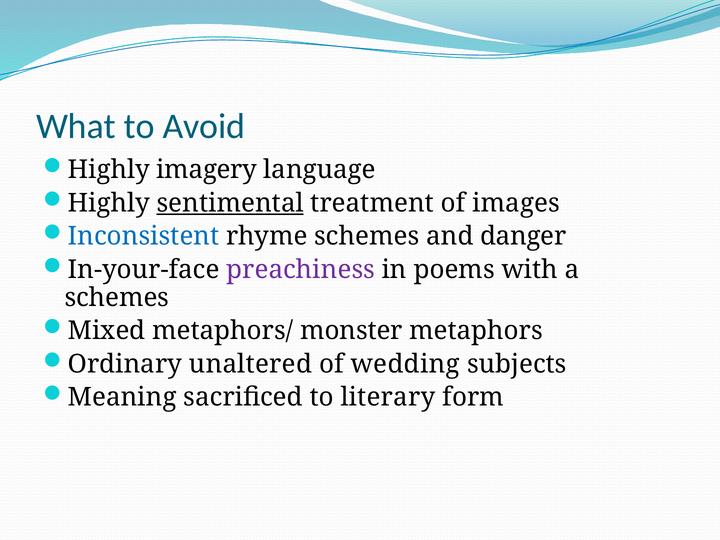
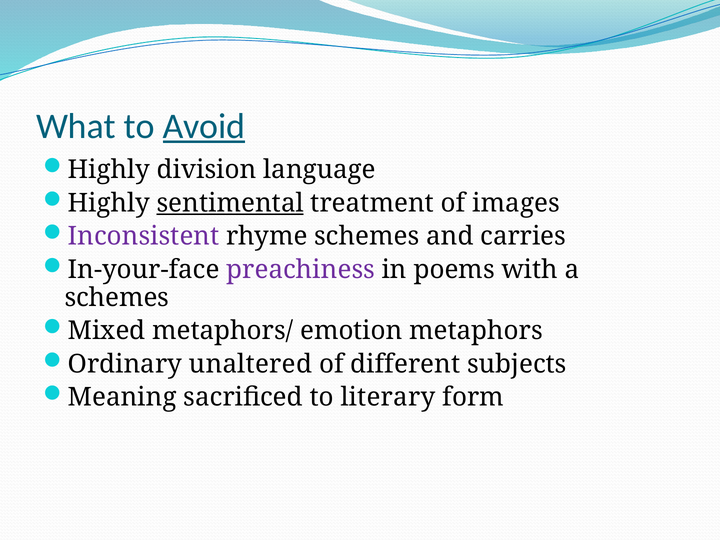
Avoid underline: none -> present
imagery: imagery -> division
Inconsistent colour: blue -> purple
danger: danger -> carries
monster: monster -> emotion
wedding: wedding -> different
